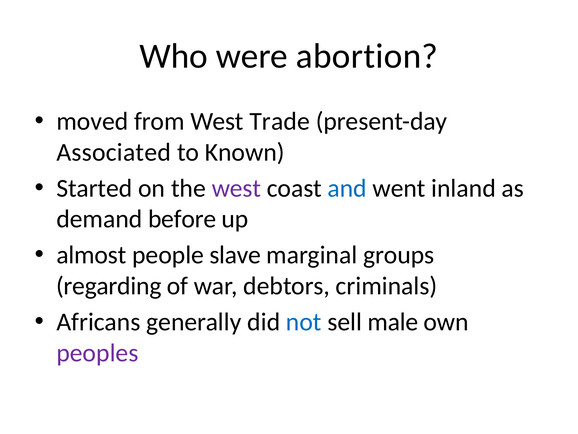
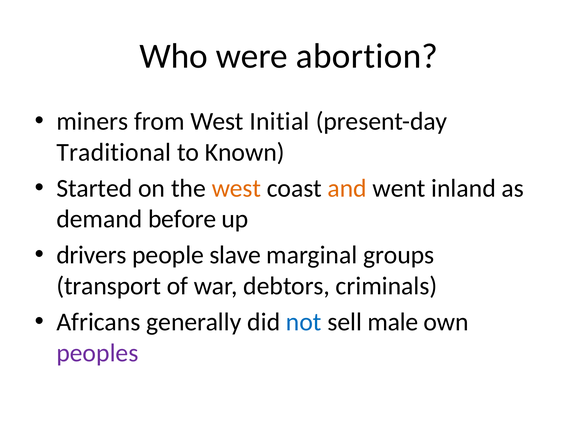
moved: moved -> miners
Trade: Trade -> Initial
Associated: Associated -> Traditional
west at (236, 188) colour: purple -> orange
and colour: blue -> orange
almost: almost -> drivers
regarding: regarding -> transport
